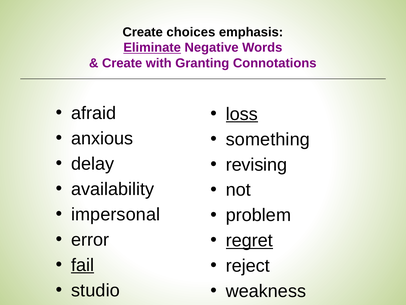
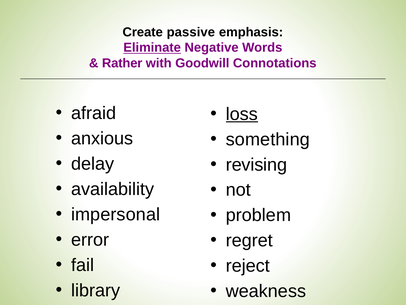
choices: choices -> passive
Create at (122, 63): Create -> Rather
Granting: Granting -> Goodwill
regret underline: present -> none
fail underline: present -> none
studio: studio -> library
